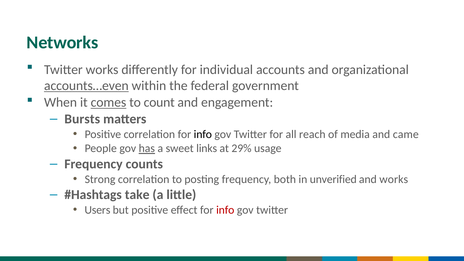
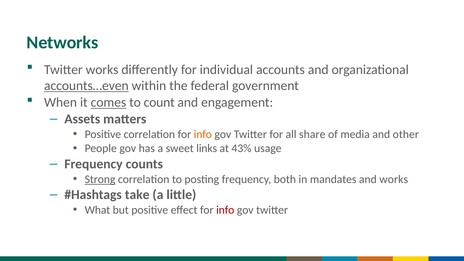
Bursts: Bursts -> Assets
info at (203, 134) colour: black -> orange
reach: reach -> share
came: came -> other
has underline: present -> none
29%: 29% -> 43%
Strong underline: none -> present
unverified: unverified -> mandates
Users: Users -> What
